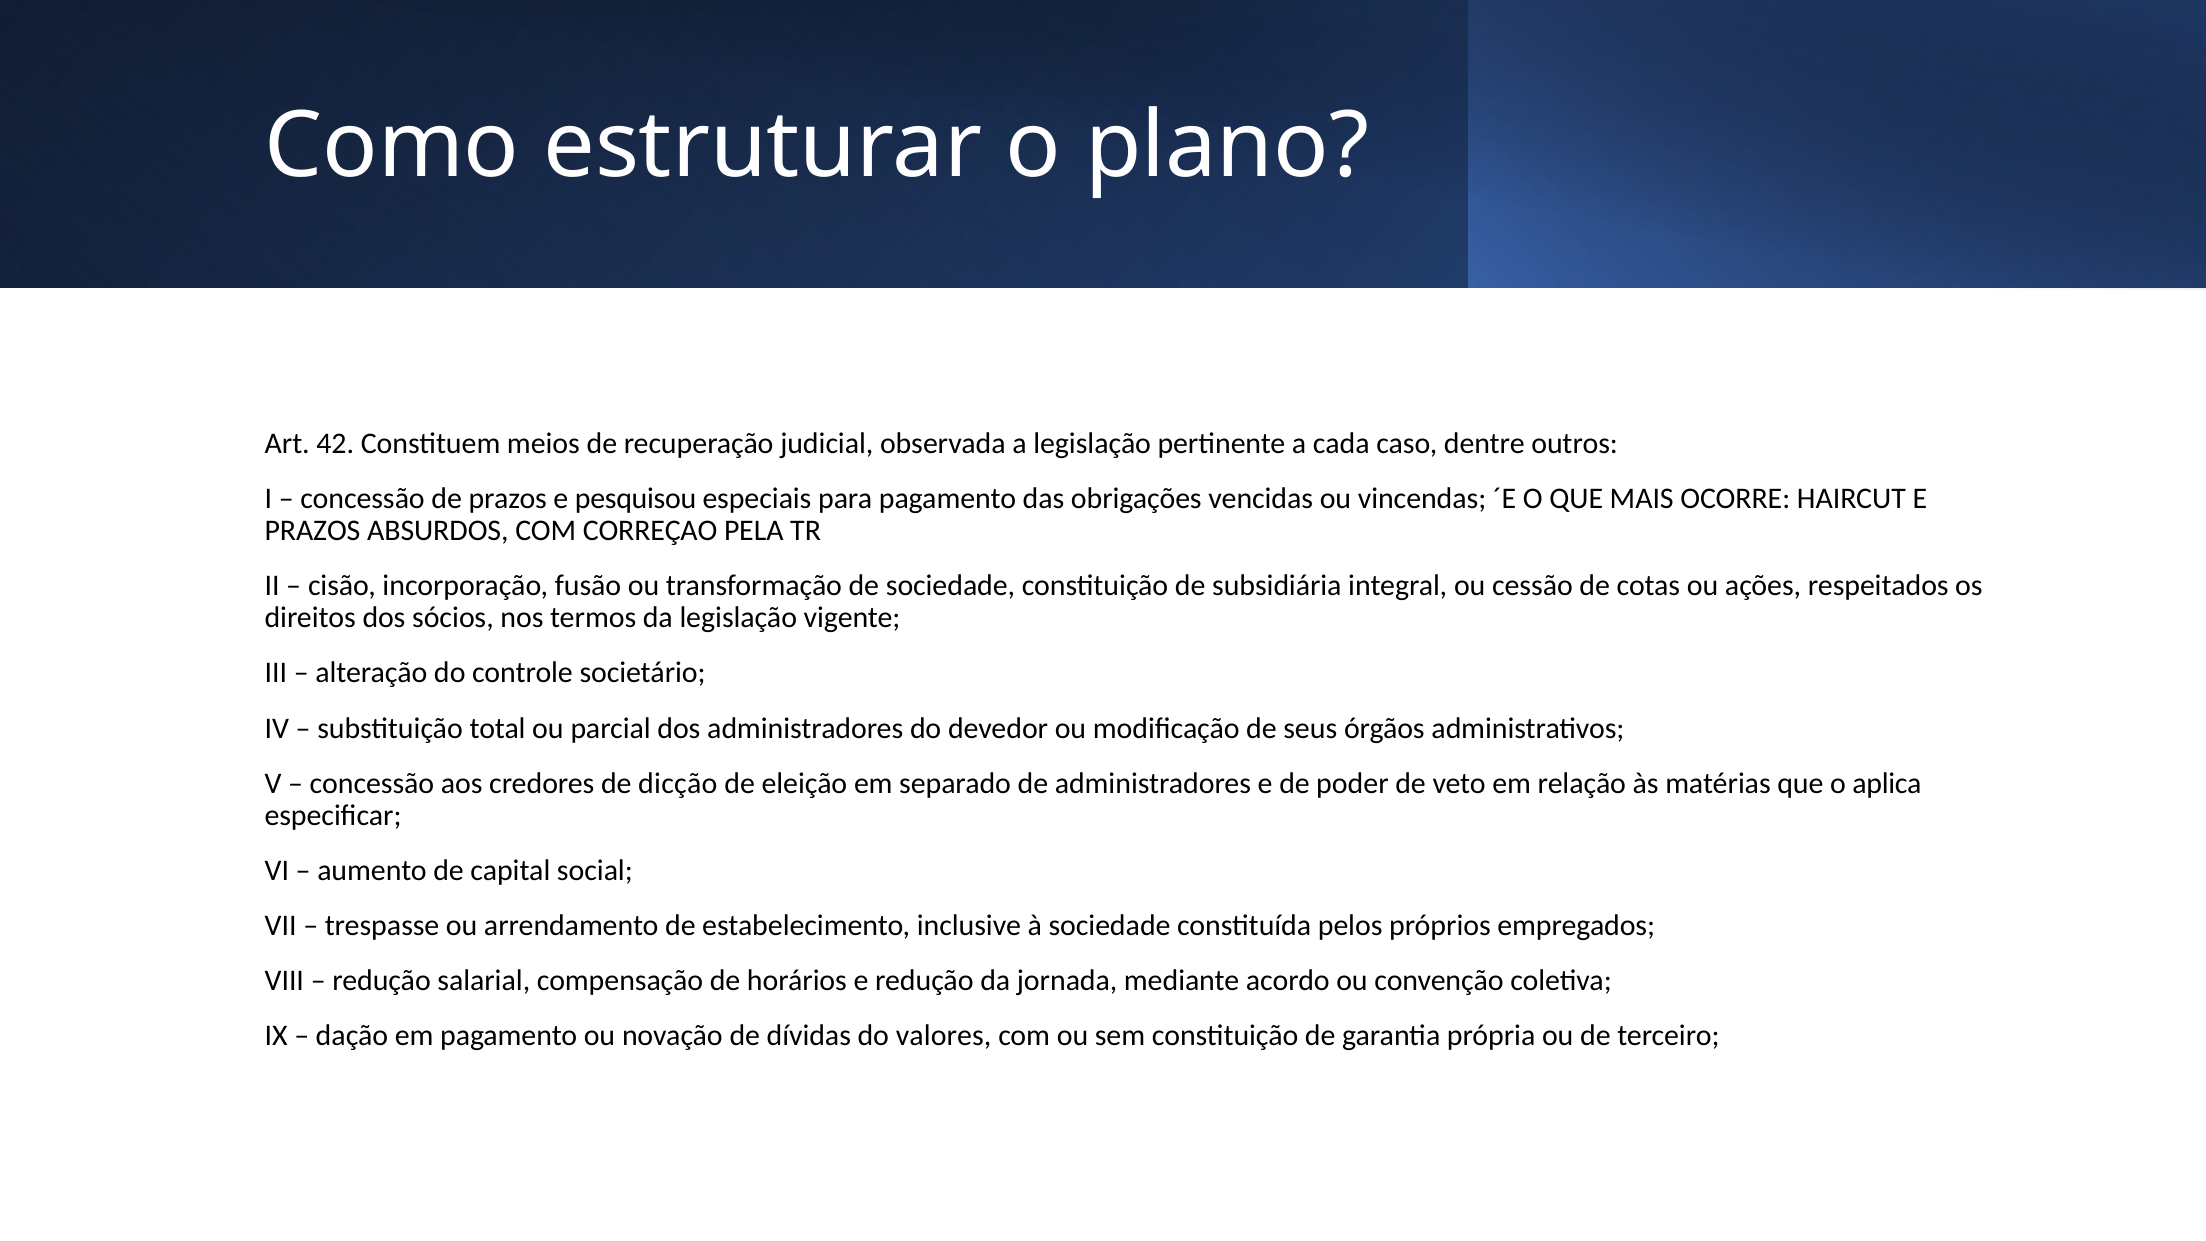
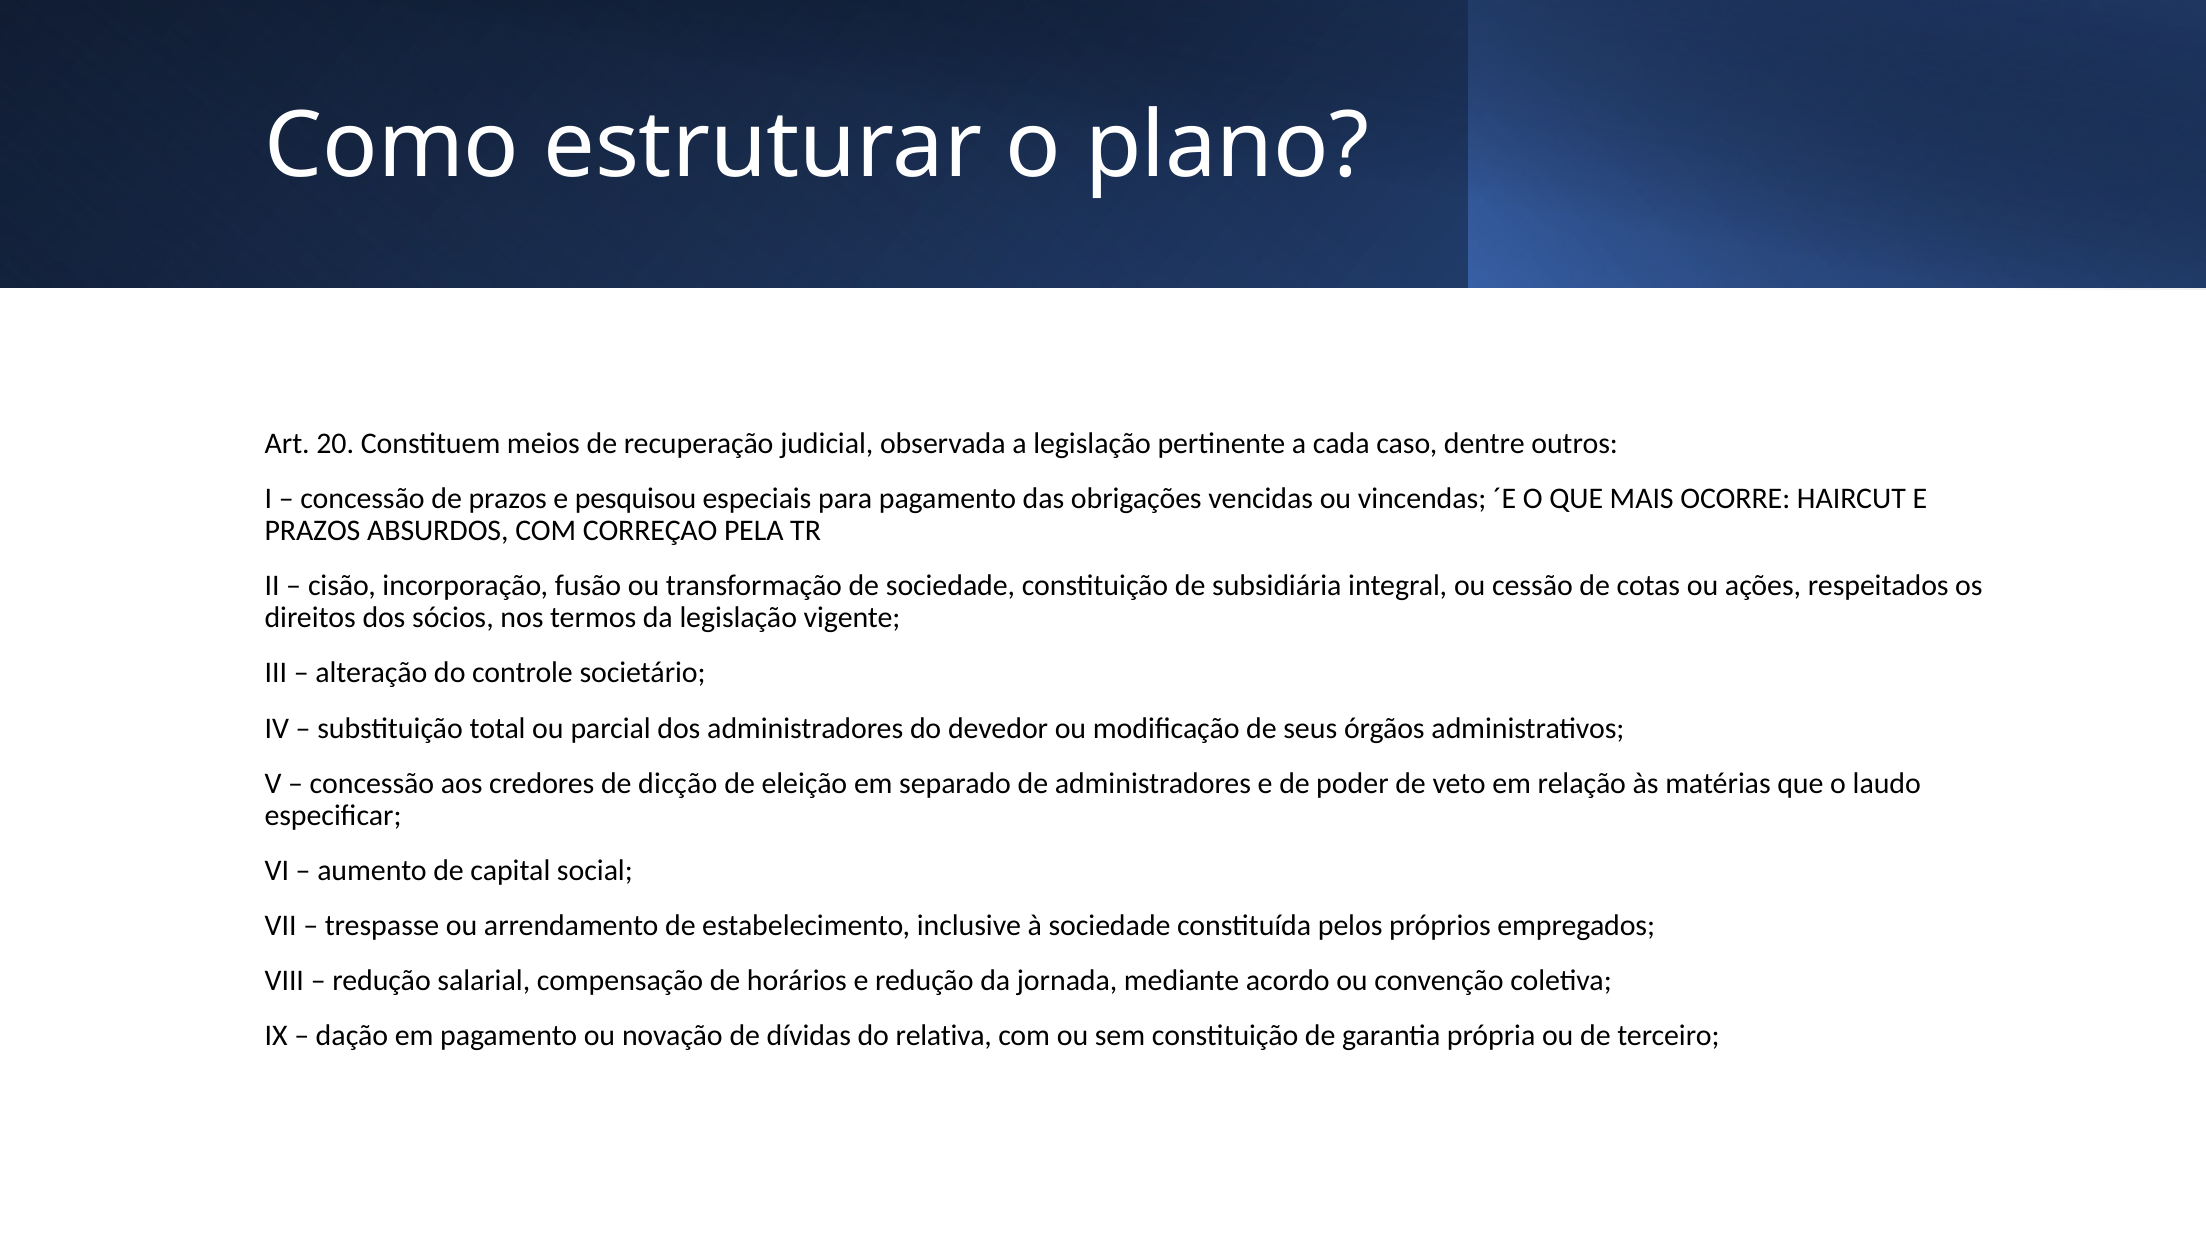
42: 42 -> 20
aplica: aplica -> laudo
valores: valores -> relativa
